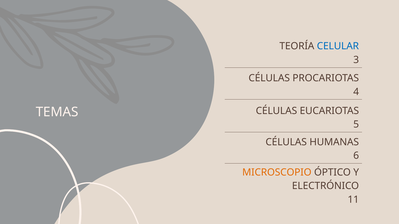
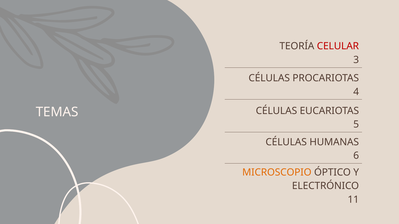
CELULAR colour: blue -> red
